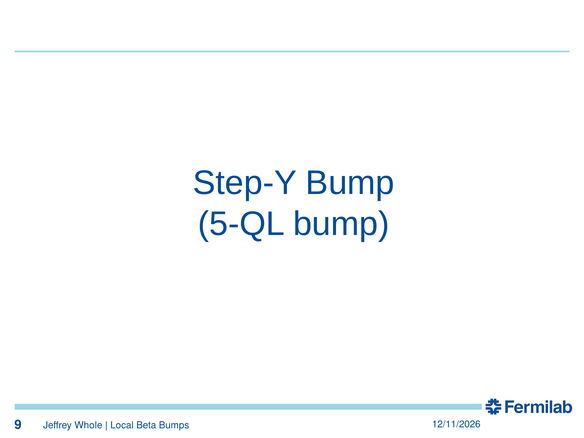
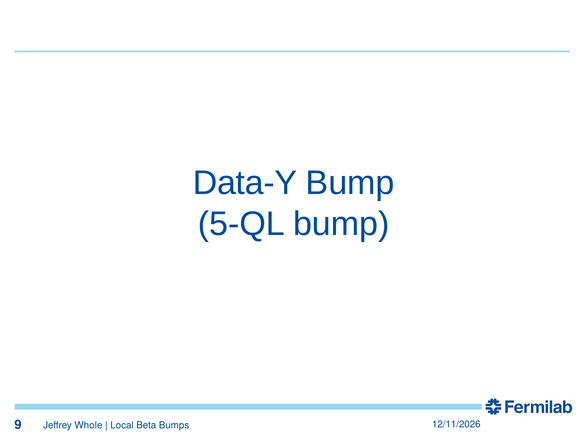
Step-Y: Step-Y -> Data-Y
